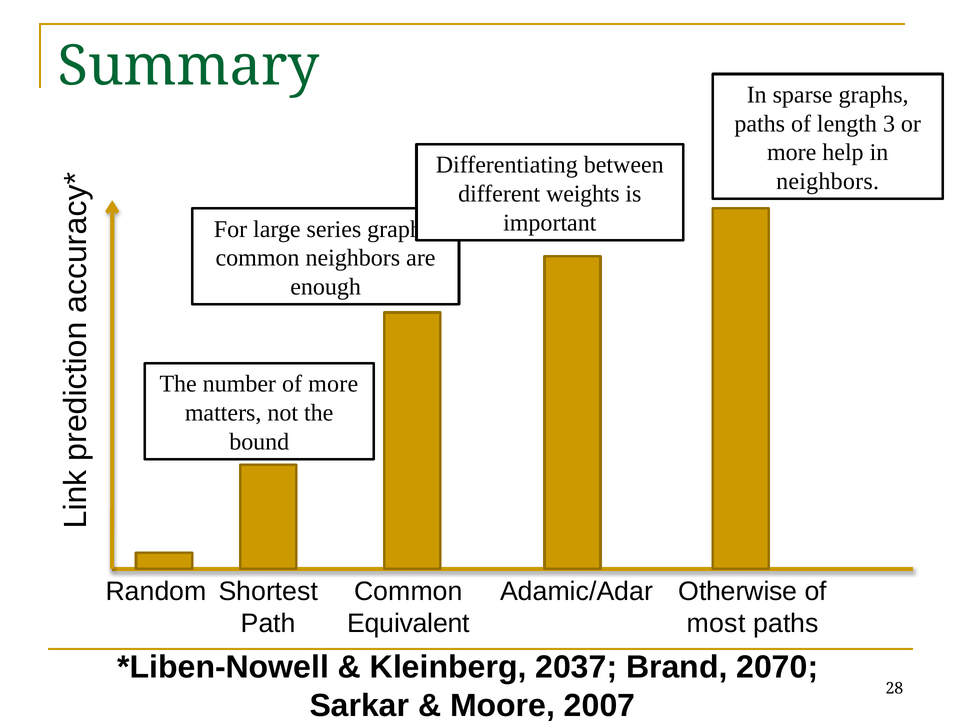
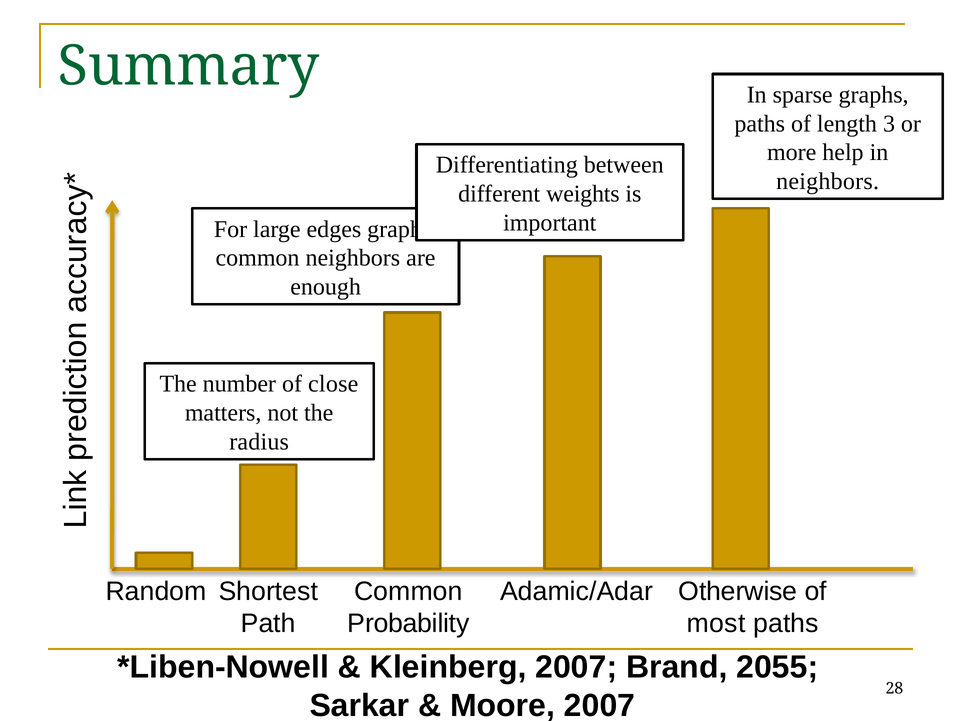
series: series -> edges
of more: more -> close
bound: bound -> radius
Equivalent: Equivalent -> Probability
Kleinberg 2037: 2037 -> 2007
2070: 2070 -> 2055
